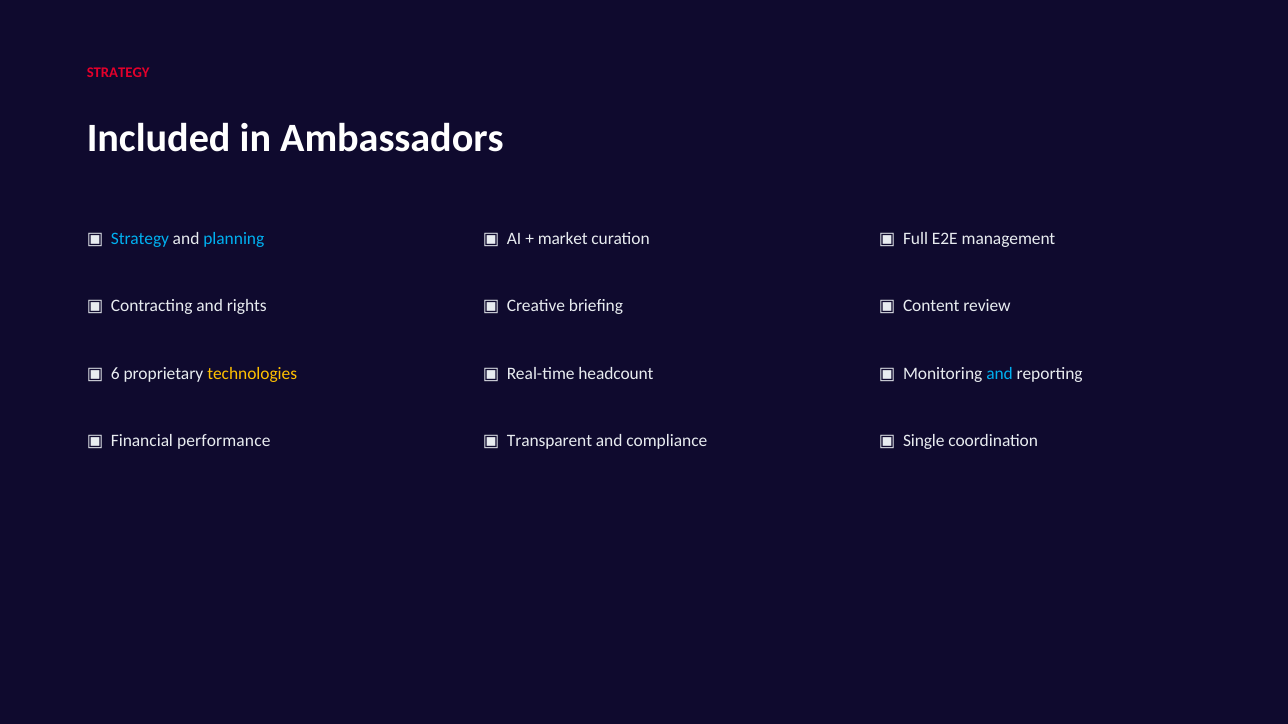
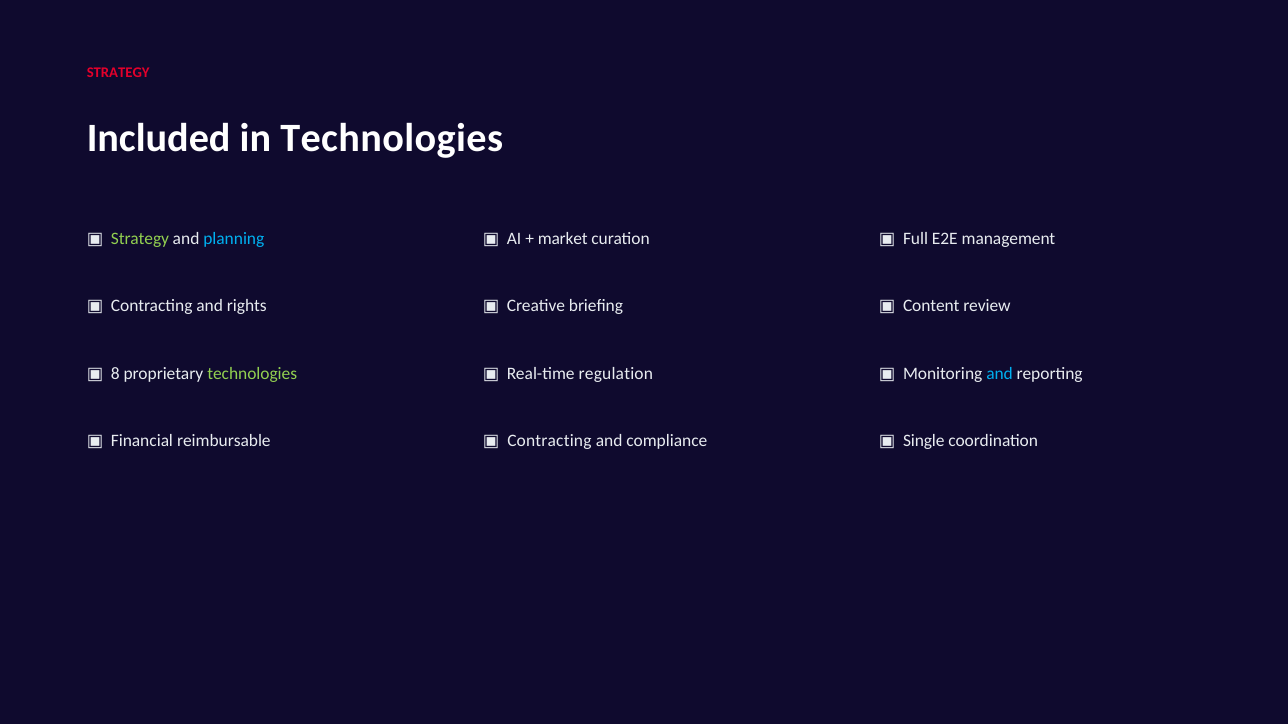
in Ambassadors: Ambassadors -> Technologies
Strategy at (140, 239) colour: light blue -> light green
6: 6 -> 8
technologies at (252, 374) colour: yellow -> light green
headcount: headcount -> regulation
performance: performance -> reimbursable
Transparent at (550, 441): Transparent -> Contracting
